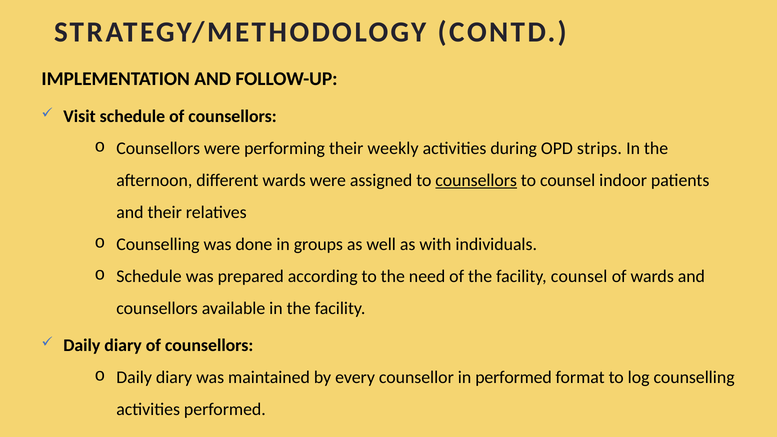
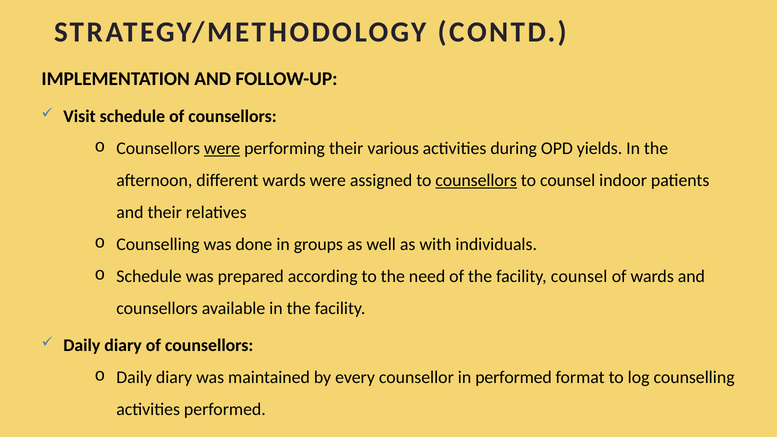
were at (222, 148) underline: none -> present
weekly: weekly -> various
strips: strips -> yields
